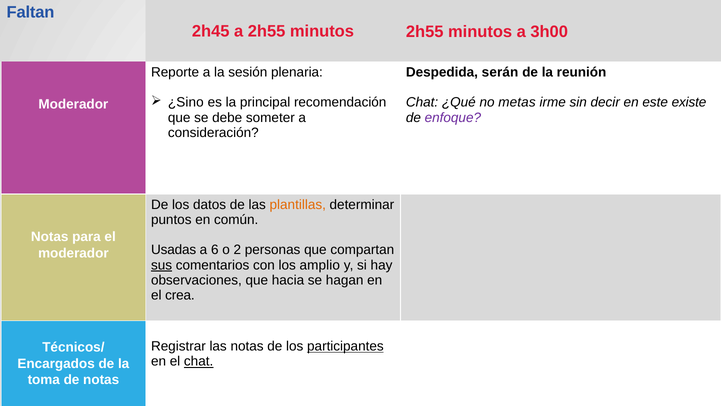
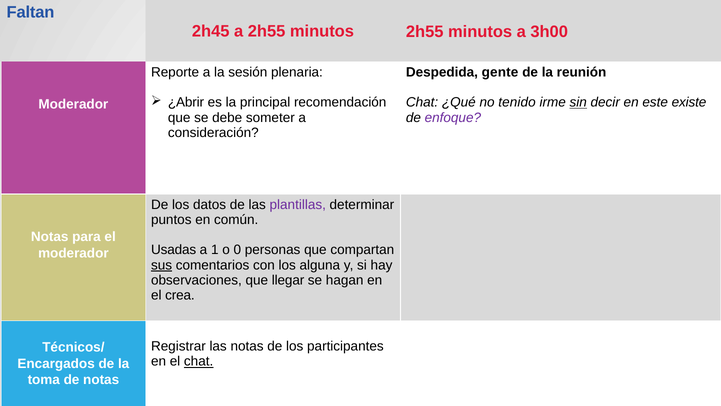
serán: serán -> gente
¿Sino: ¿Sino -> ¿Abrir
metas: metas -> tenido
sin underline: none -> present
plantillas colour: orange -> purple
6: 6 -> 1
2: 2 -> 0
amplio: amplio -> alguna
hacia: hacia -> llegar
participantes underline: present -> none
